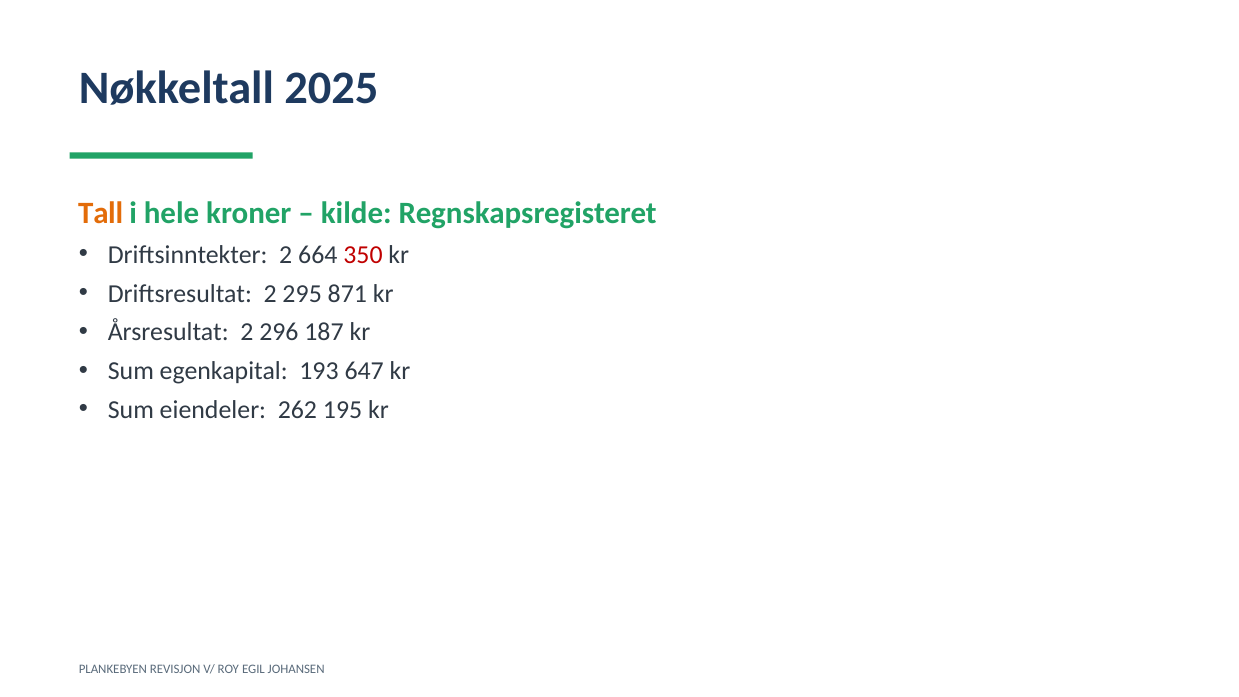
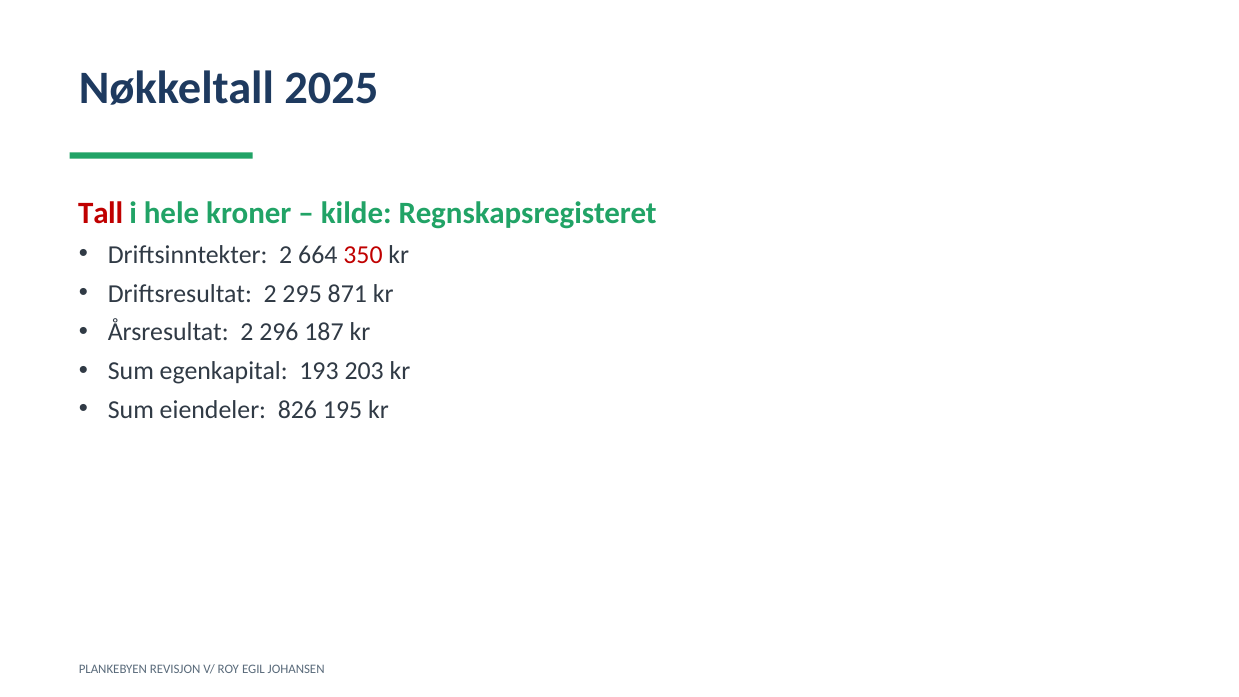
Tall colour: orange -> red
647: 647 -> 203
262: 262 -> 826
